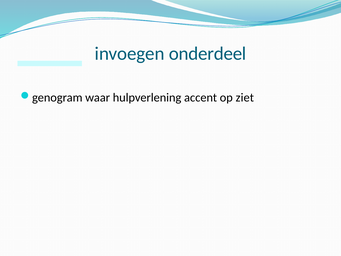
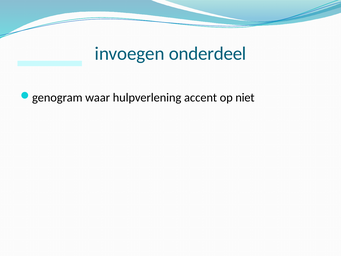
ziet: ziet -> niet
